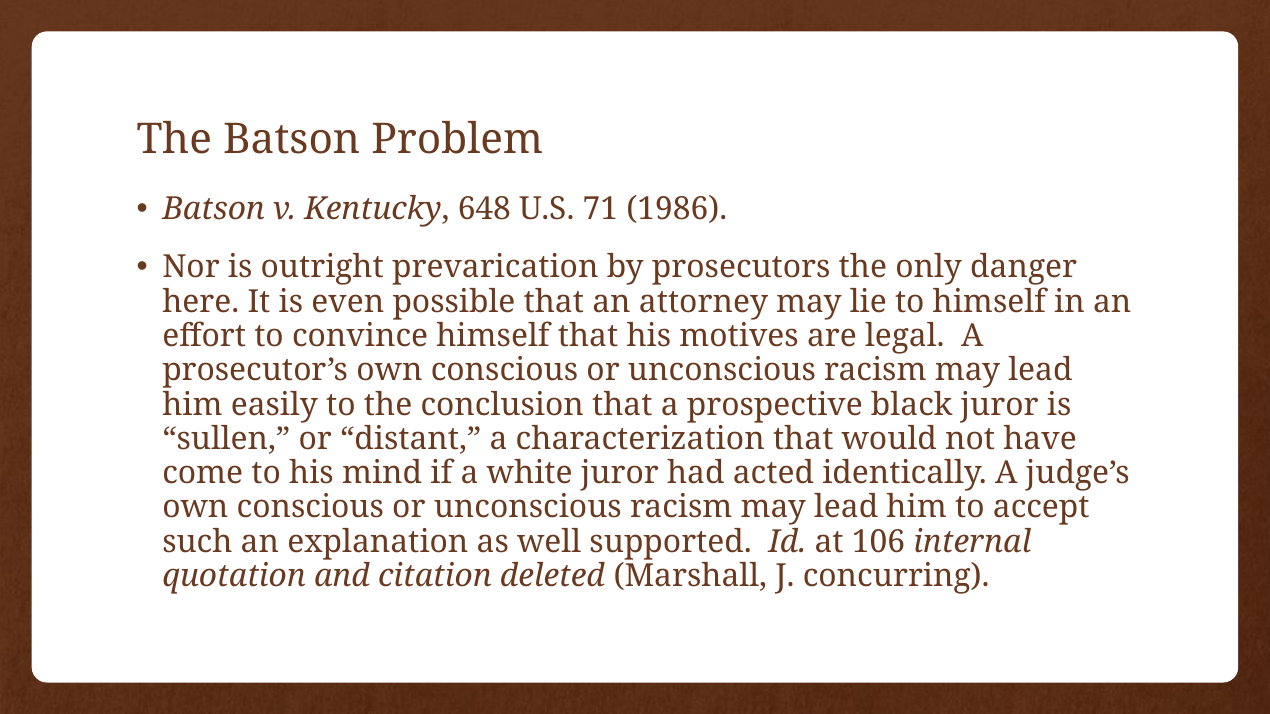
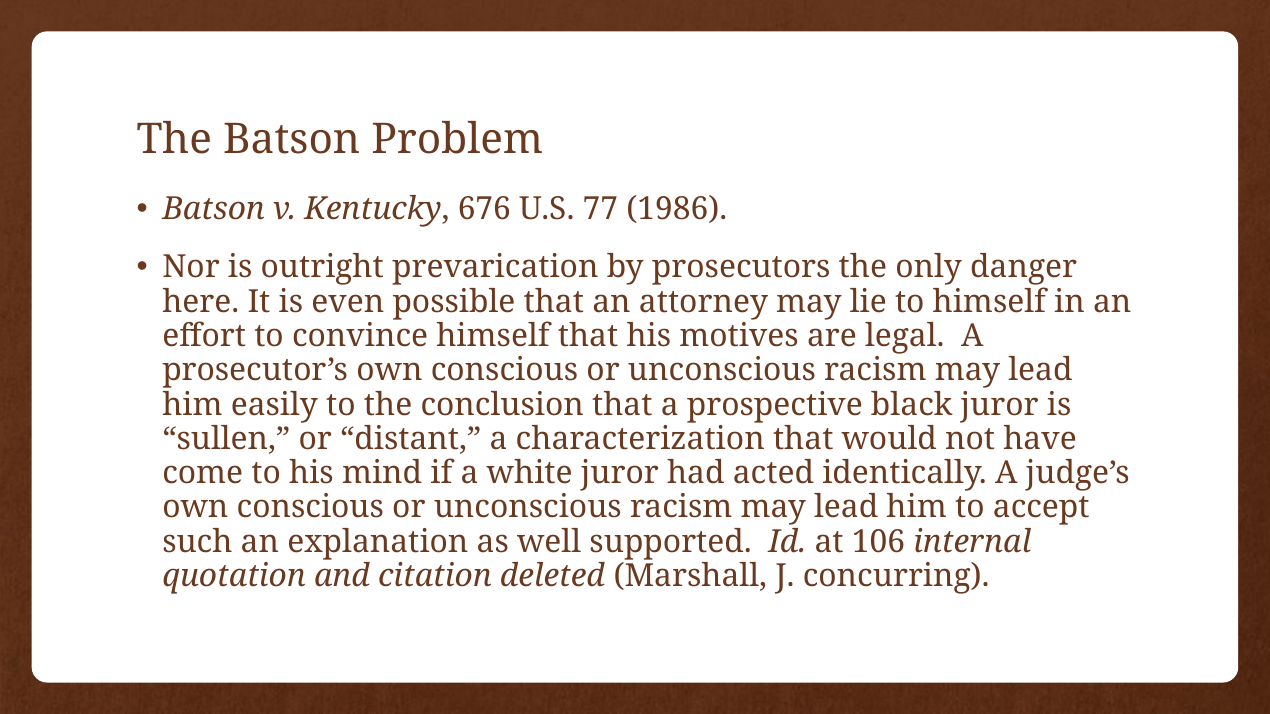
648: 648 -> 676
71: 71 -> 77
